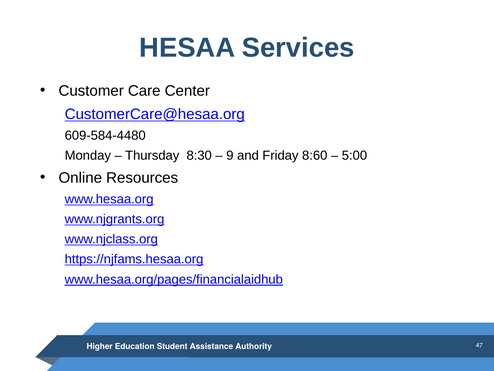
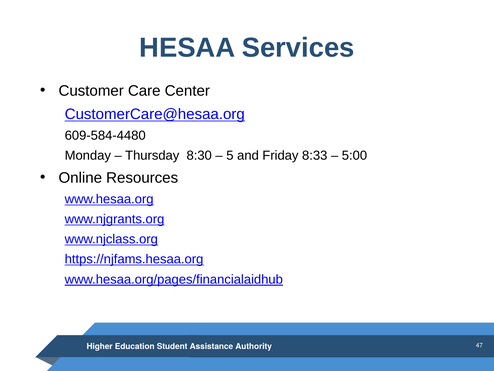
9: 9 -> 5
8:60: 8:60 -> 8:33
